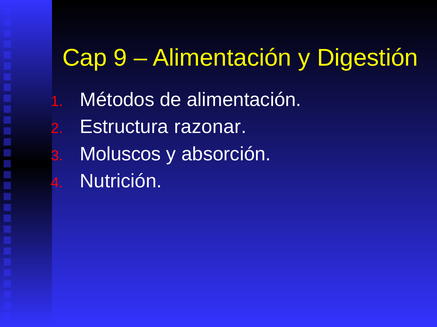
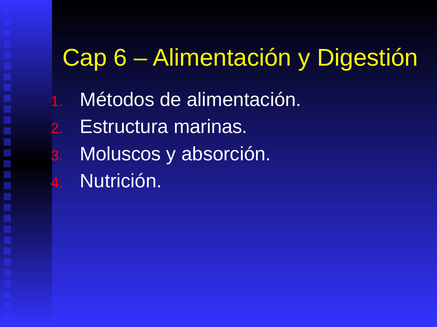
9: 9 -> 6
razonar: razonar -> marinas
